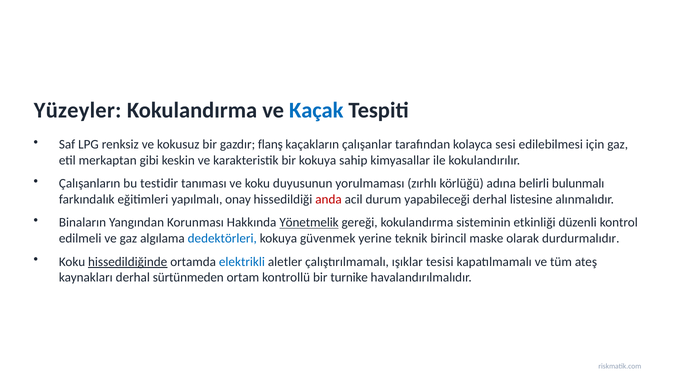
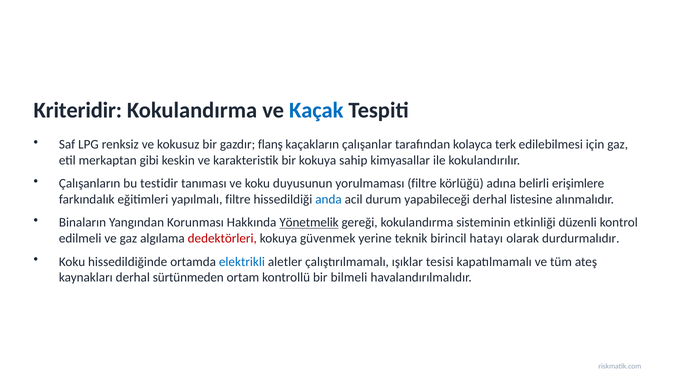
Yüzeyler: Yüzeyler -> Kriteridir
sesi: sesi -> terk
yorulmaması zırhlı: zırhlı -> filtre
bulunmalı: bulunmalı -> erişimlere
yapılmalı onay: onay -> filtre
anda colour: red -> blue
dedektörleri colour: blue -> red
maske: maske -> hatayı
hissedildiğinde underline: present -> none
turnike: turnike -> bilmeli
